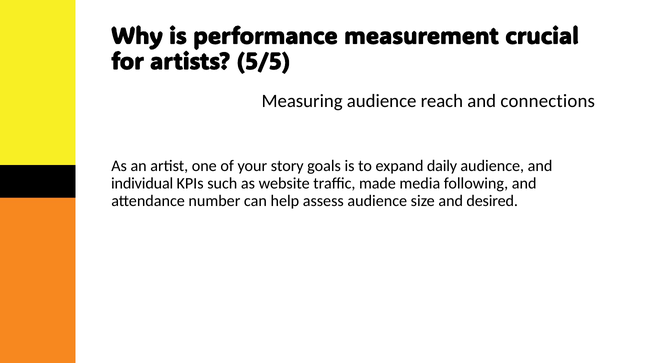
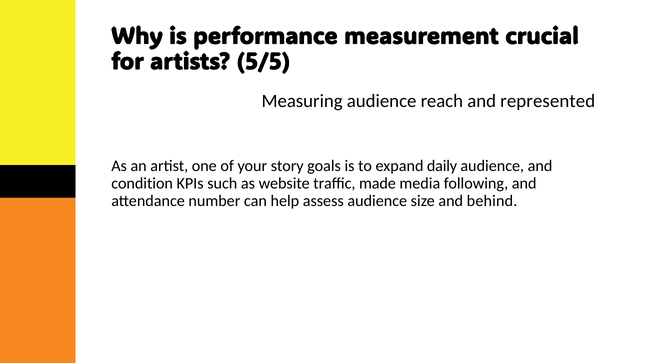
connections: connections -> represented
individual: individual -> condition
desired: desired -> behind
